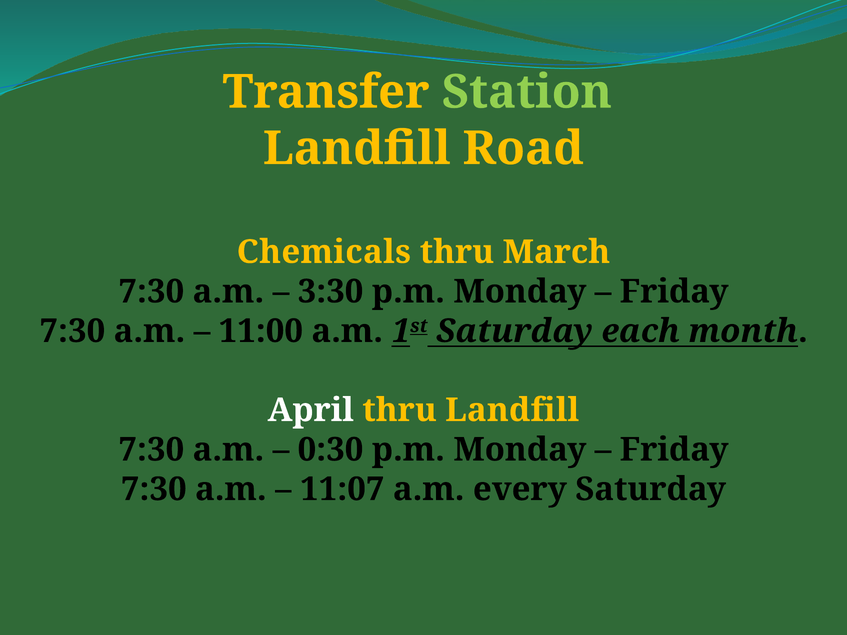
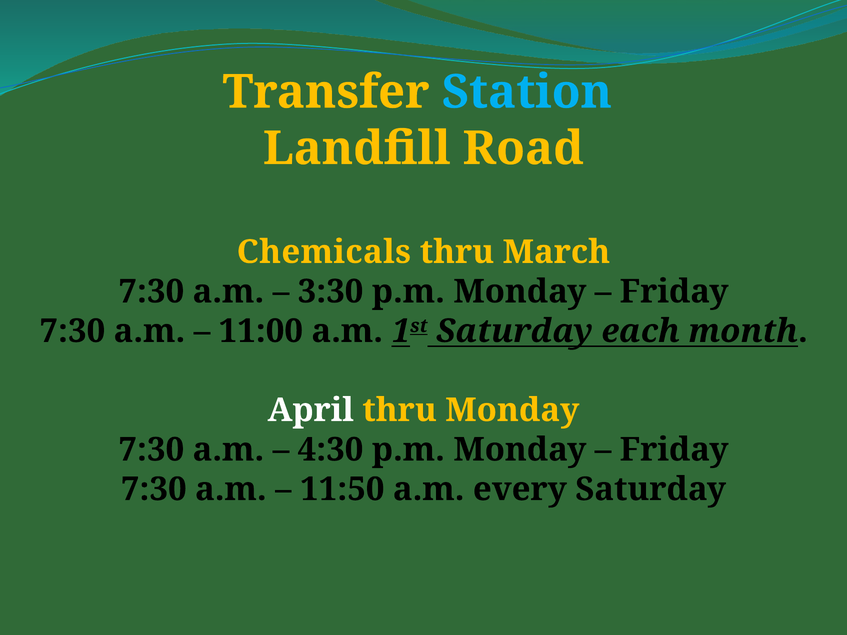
Station colour: light green -> light blue
thru Landfill: Landfill -> Monday
0:30: 0:30 -> 4:30
11:07: 11:07 -> 11:50
